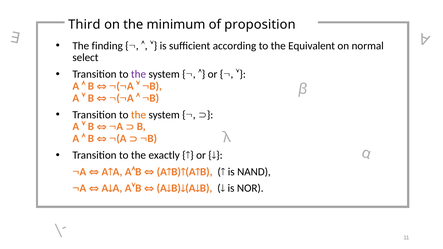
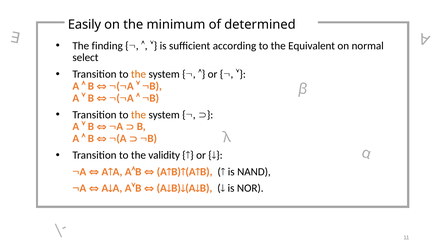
Third: Third -> Easily
proposition: proposition -> determined
the at (139, 74) colour: purple -> orange
exactly: exactly -> validity
